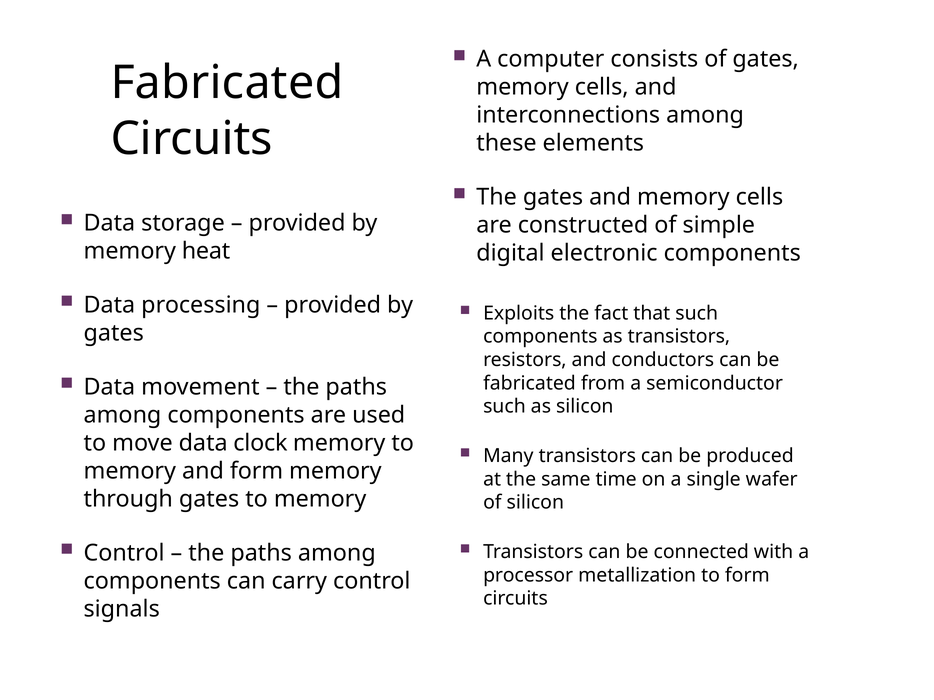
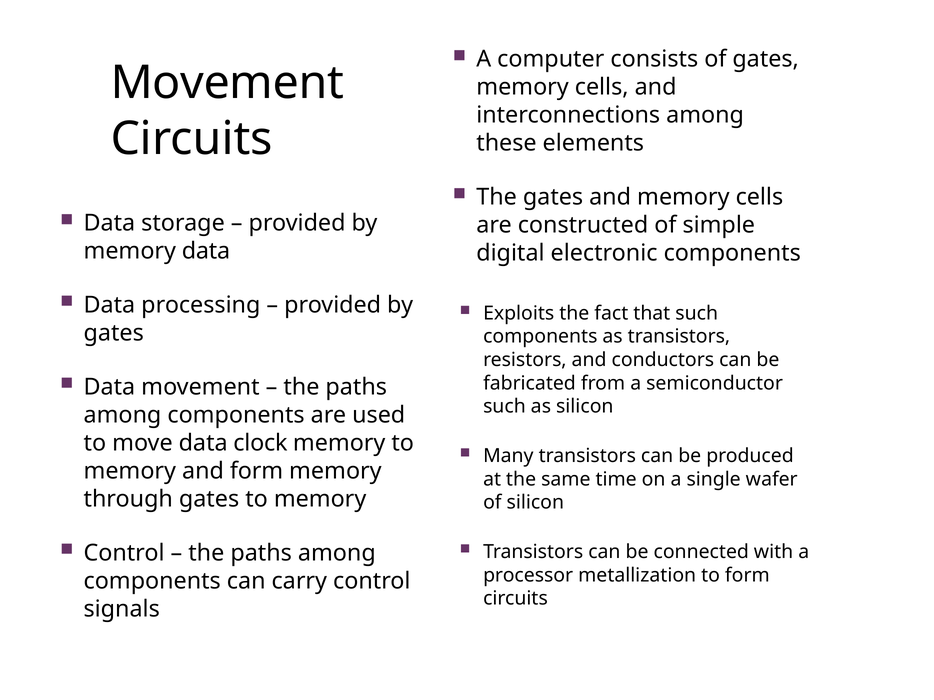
Fabricated at (227, 83): Fabricated -> Movement
memory heat: heat -> data
